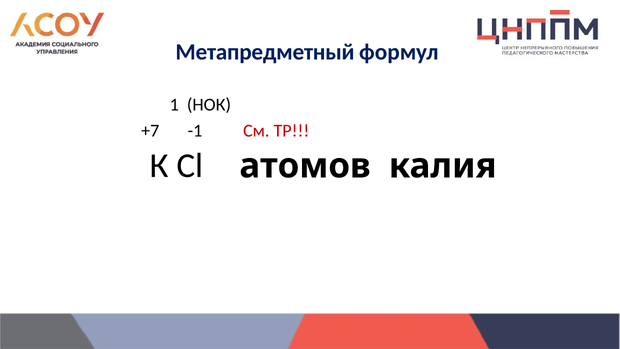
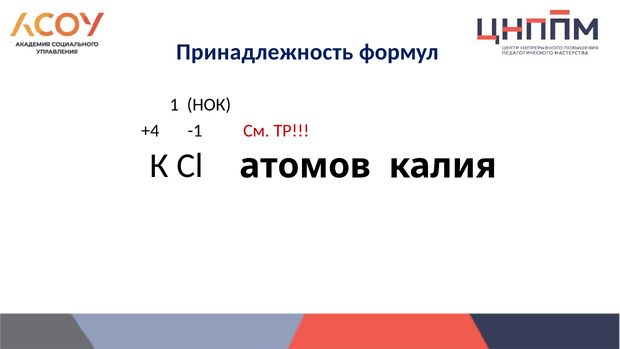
Метапредметный: Метапредметный -> Принадлежность
+7: +7 -> +4
